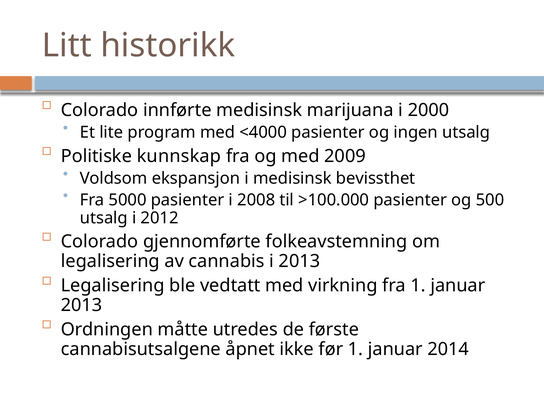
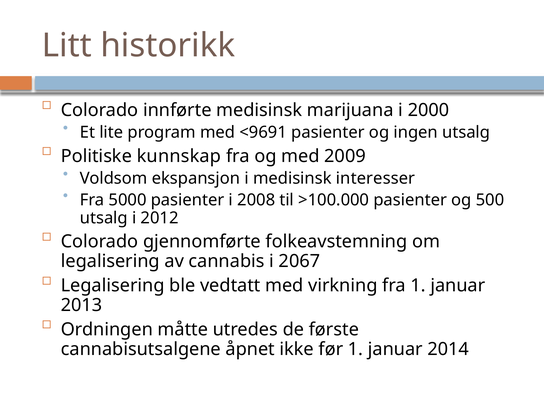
<4000: <4000 -> <9691
bevissthet: bevissthet -> interesser
i 2013: 2013 -> 2067
